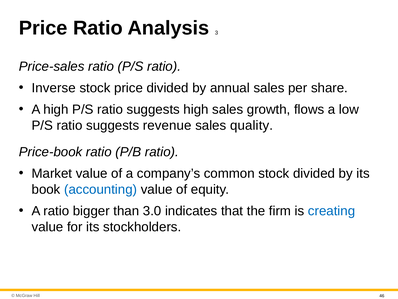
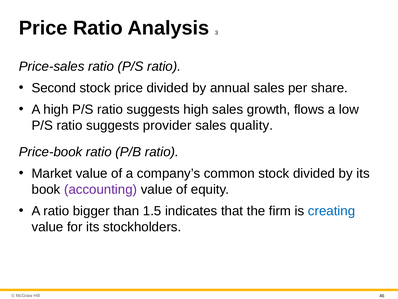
Inverse: Inverse -> Second
revenue: revenue -> provider
accounting colour: blue -> purple
3.0: 3.0 -> 1.5
